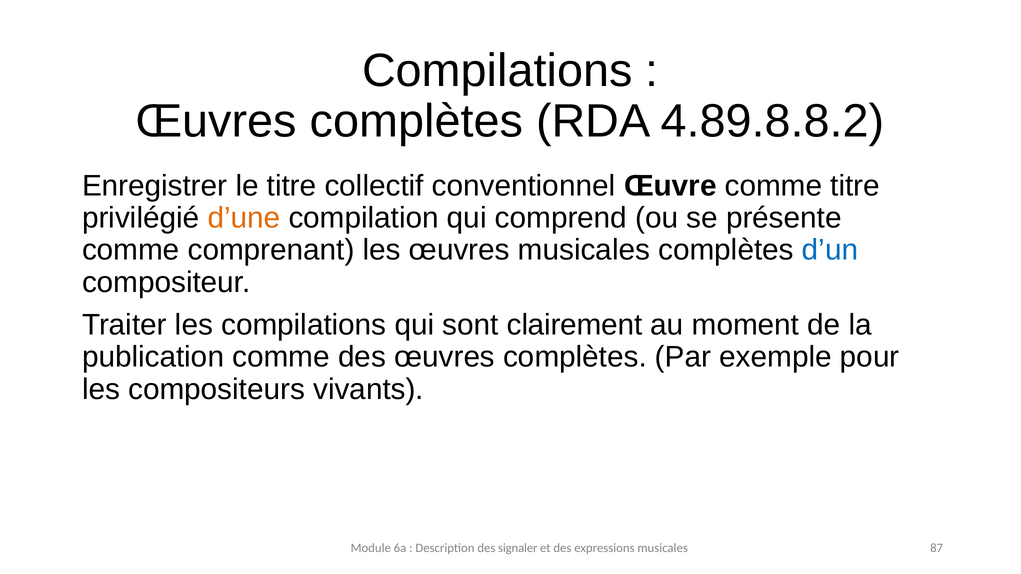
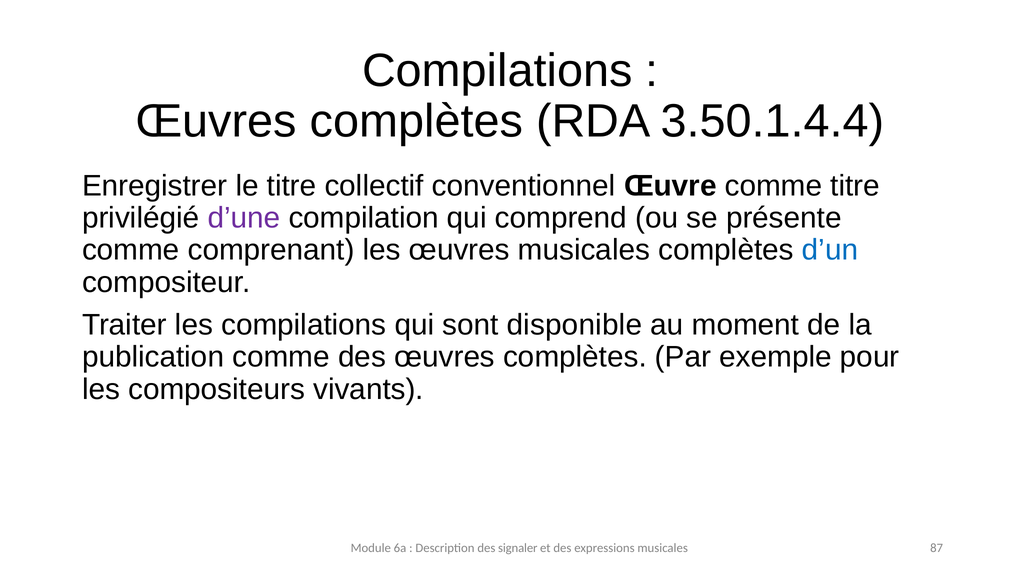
4.89.8.8.2: 4.89.8.8.2 -> 3.50.1.4.4
d’une colour: orange -> purple
clairement: clairement -> disponible
